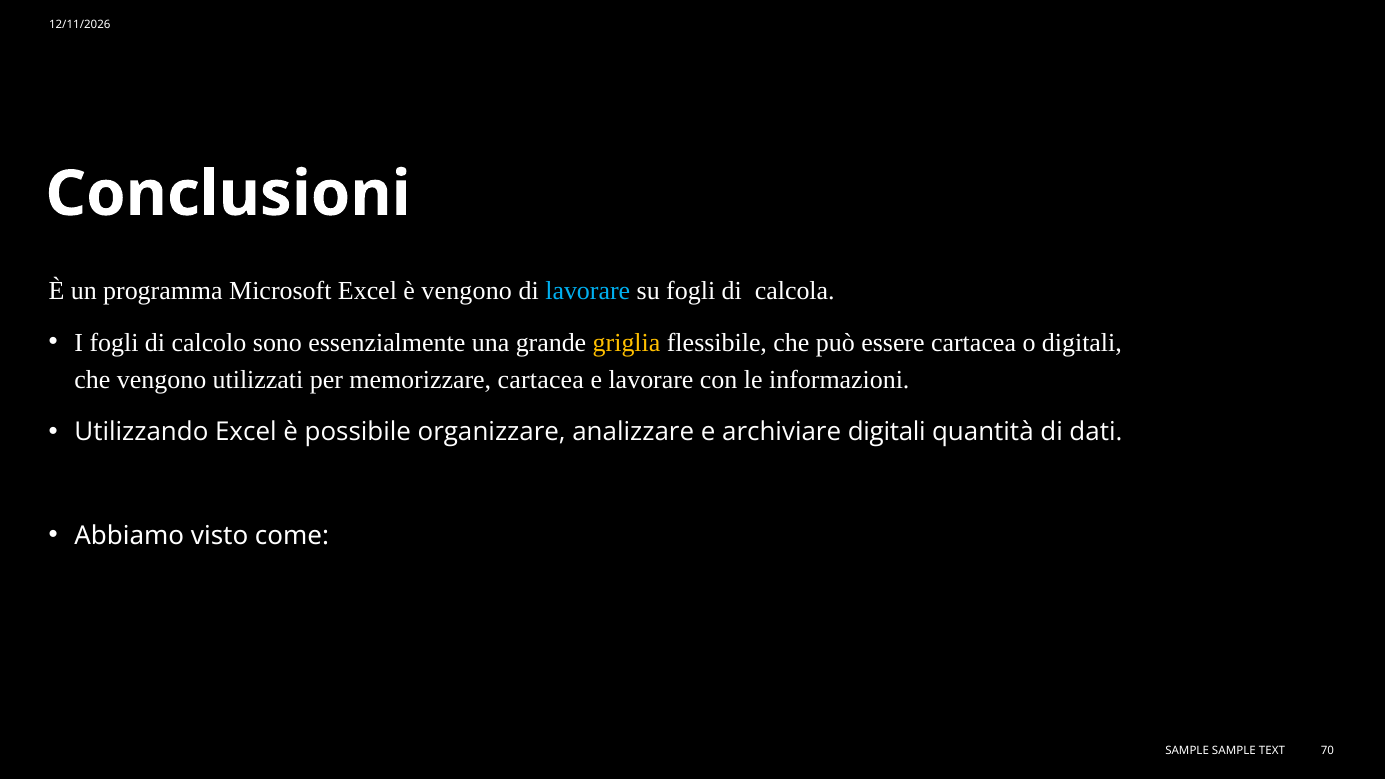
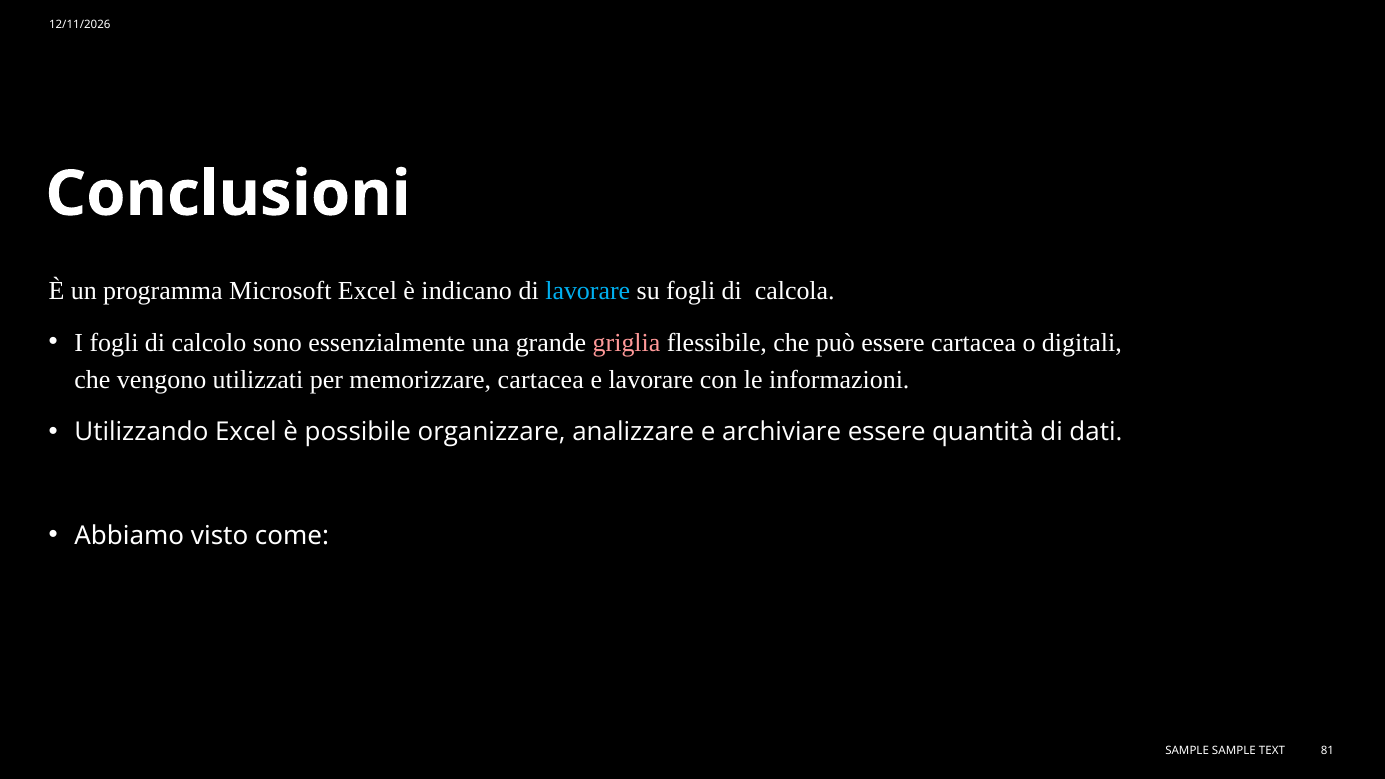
è vengono: vengono -> indicano
griglia colour: yellow -> pink
archiviare digitali: digitali -> essere
70: 70 -> 81
